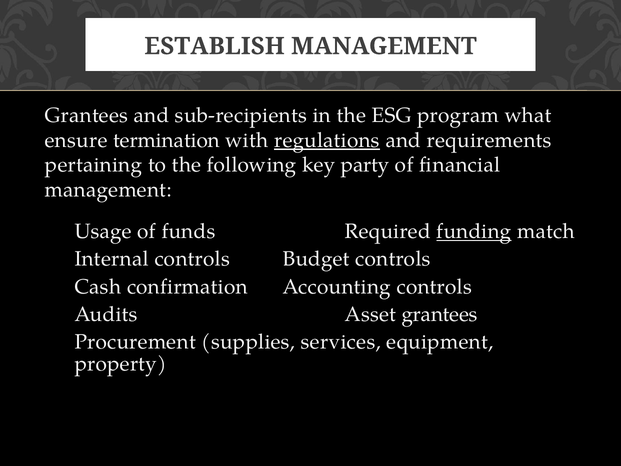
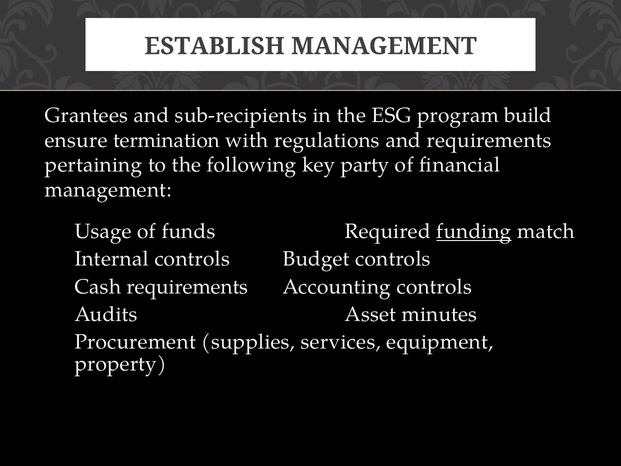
what: what -> build
regulations underline: present -> none
Cash confirmation: confirmation -> requirements
Asset grantees: grantees -> minutes
